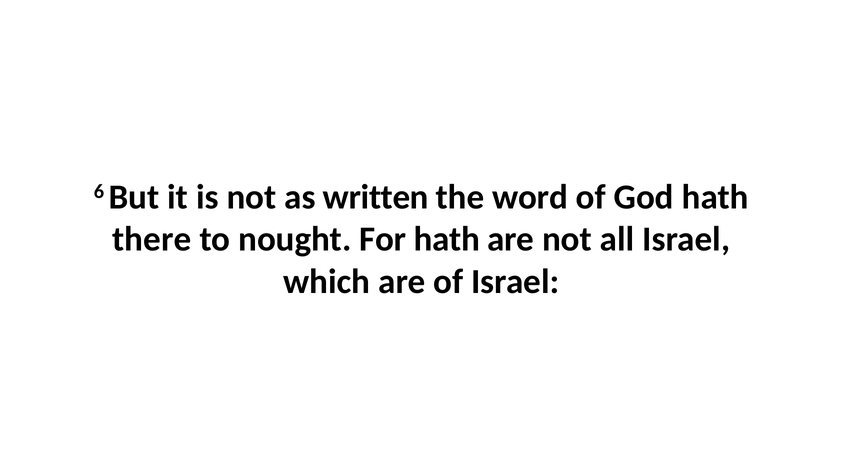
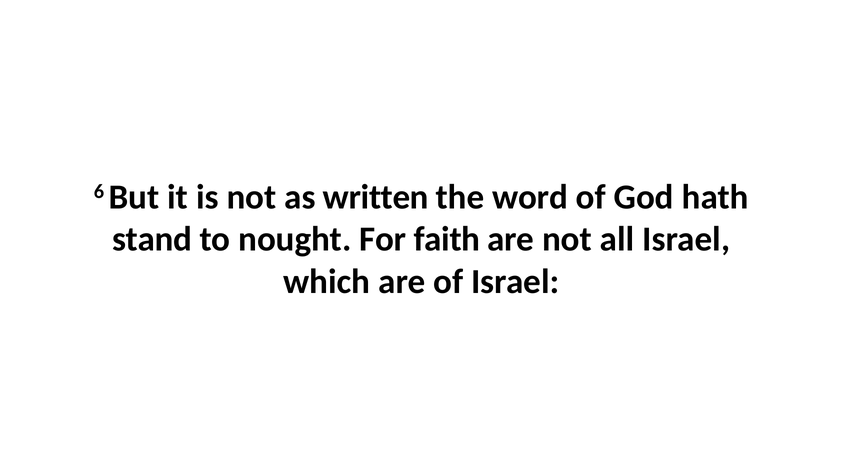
there: there -> stand
For hath: hath -> faith
